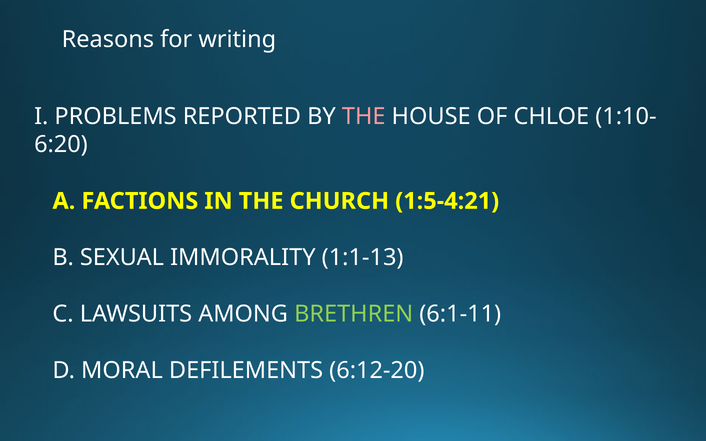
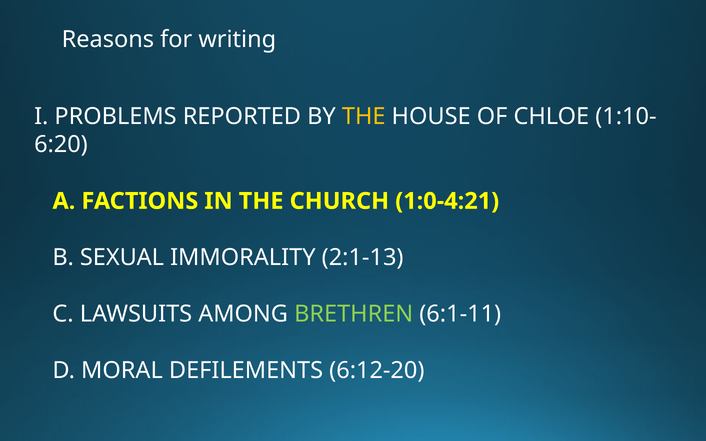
THE at (364, 117) colour: pink -> yellow
1:5-4:21: 1:5-4:21 -> 1:0-4:21
1:1-13: 1:1-13 -> 2:1-13
